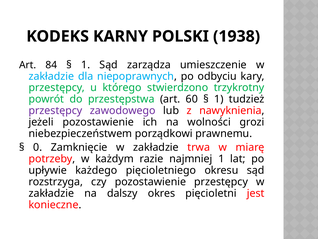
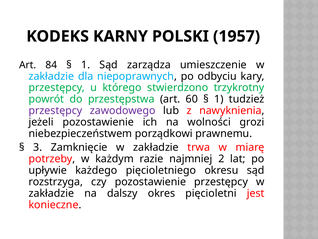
1938: 1938 -> 1957
0: 0 -> 3
najmniej 1: 1 -> 2
